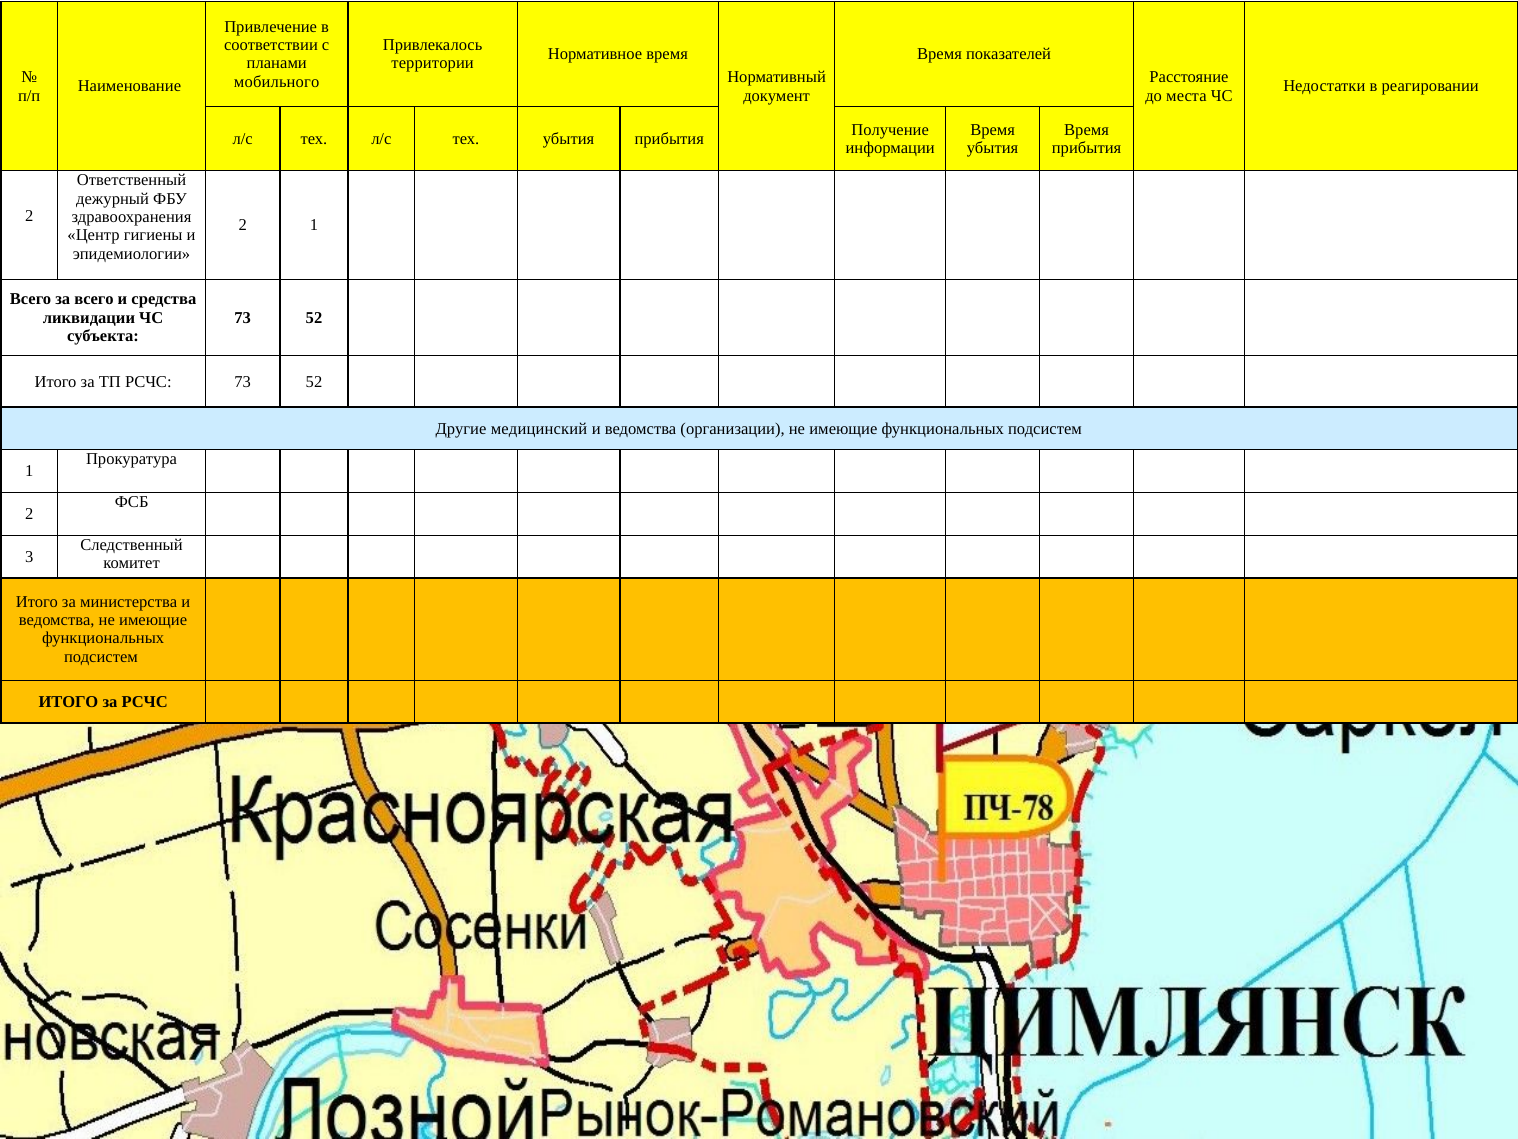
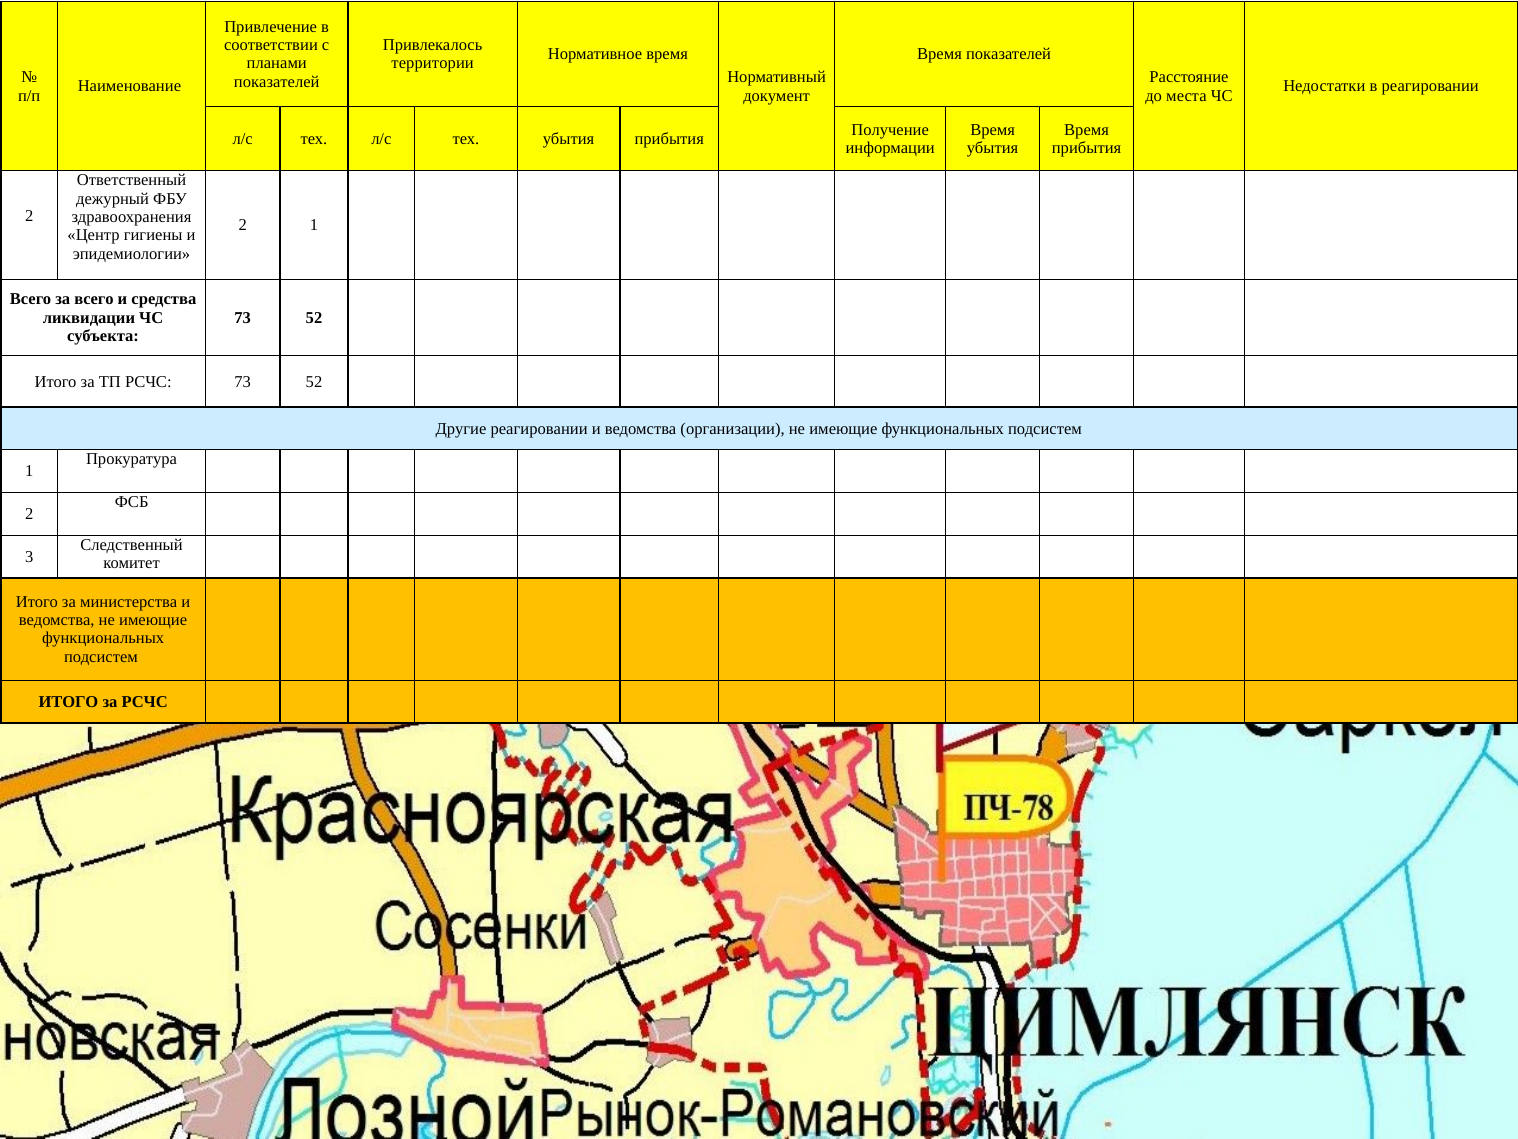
мобильного at (277, 82): мобильного -> показателей
Другие медицинский: медицинский -> реагировании
